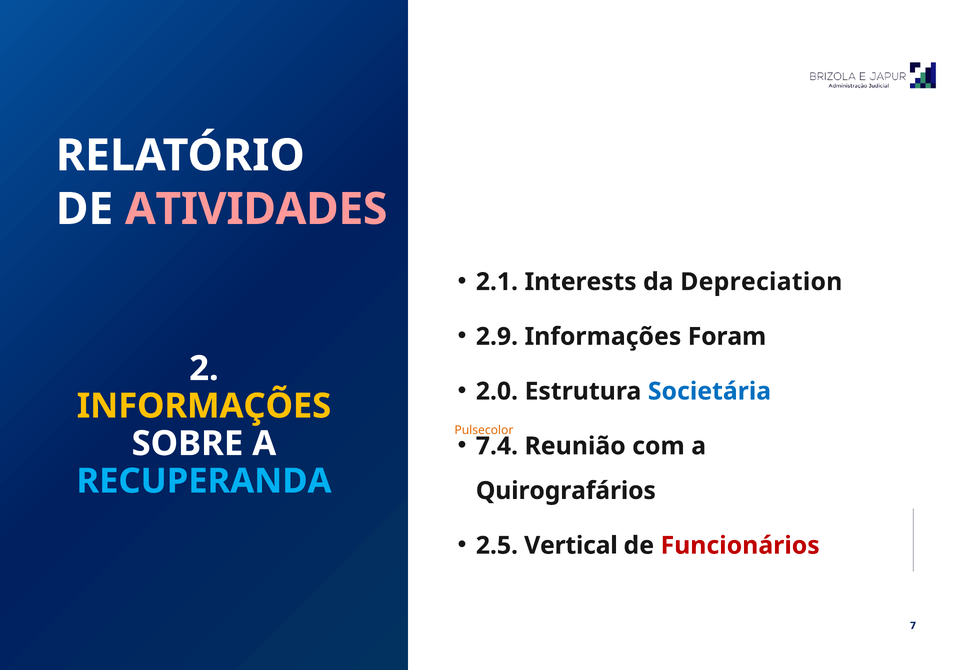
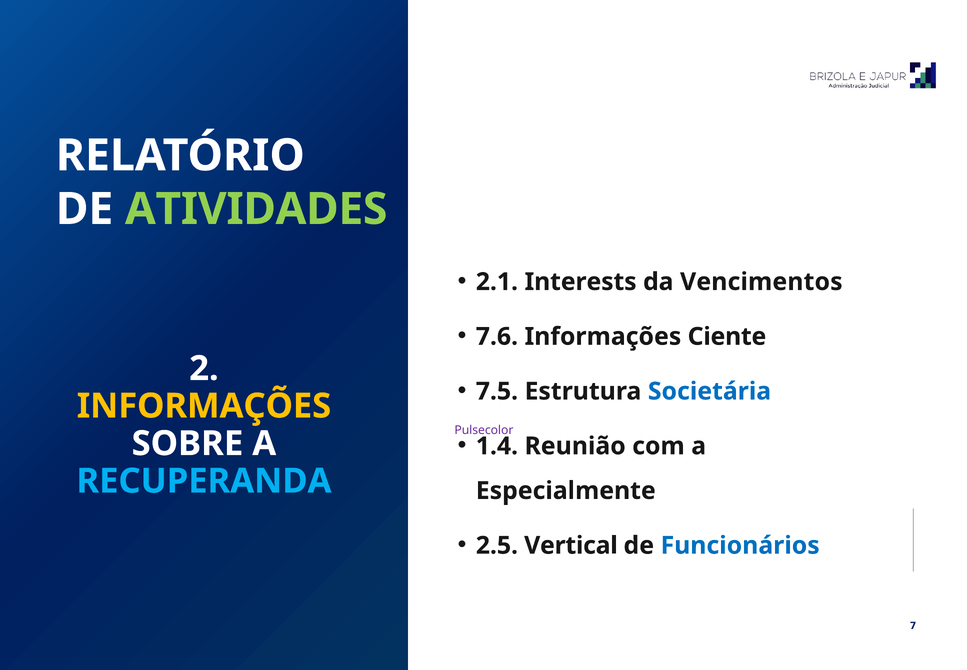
ATIVIDADES colour: pink -> light green
Depreciation: Depreciation -> Vencimentos
2.9: 2.9 -> 7.6
Foram: Foram -> Ciente
2.0: 2.0 -> 7.5
Pulsecolor colour: orange -> purple
7.4: 7.4 -> 1.4
Quirografários: Quirografários -> Especialmente
Funcionários colour: red -> blue
